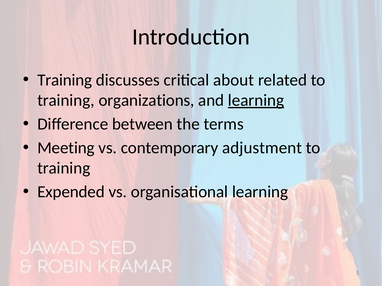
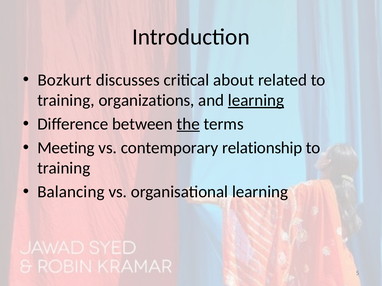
Training at (65, 80): Training -> Bozkurt
the underline: none -> present
adjustment: adjustment -> relationship
Expended: Expended -> Balancing
